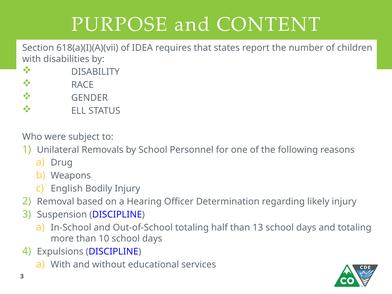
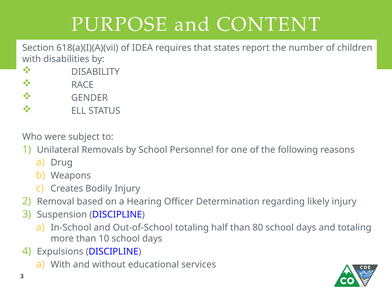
English: English -> Creates
13: 13 -> 80
